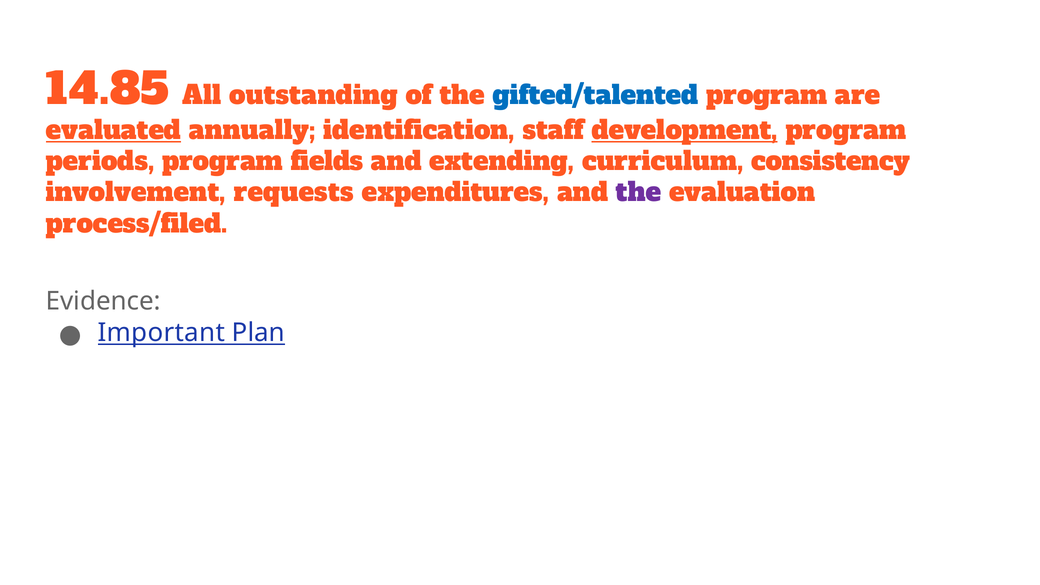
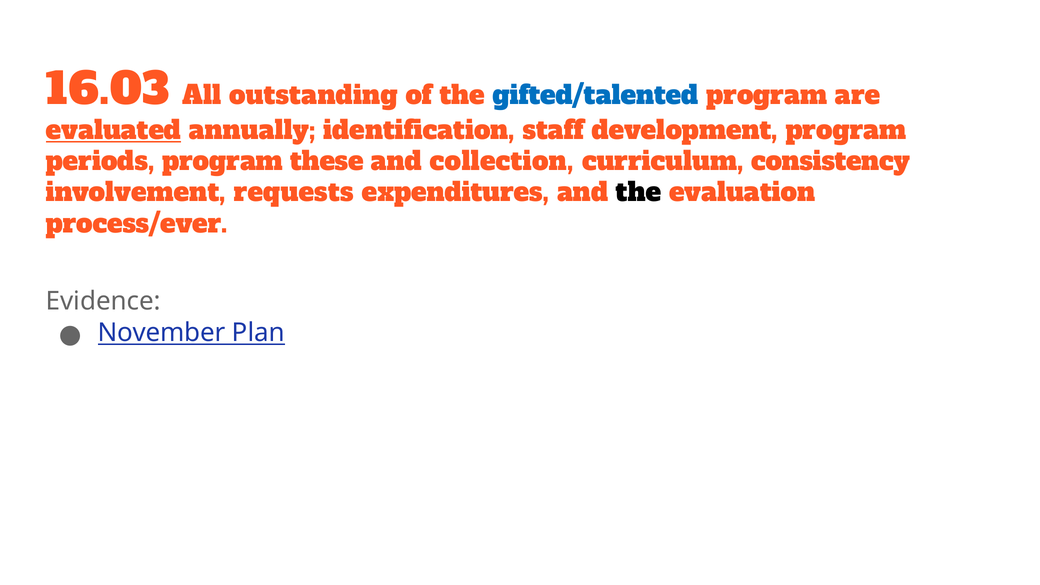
14.85: 14.85 -> 16.03
development underline: present -> none
fields: fields -> these
extending: extending -> collection
the at (639, 193) colour: purple -> black
process/filed: process/filed -> process/ever
Important: Important -> November
